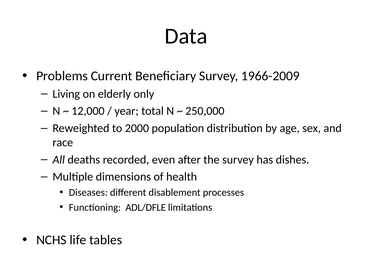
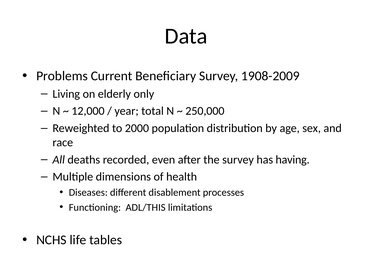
1966-2009: 1966-2009 -> 1908-2009
dishes: dishes -> having
ADL/DFLE: ADL/DFLE -> ADL/THIS
